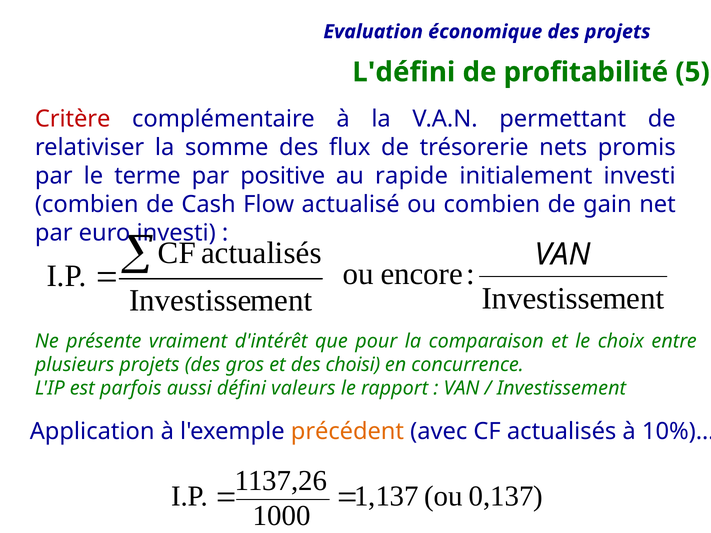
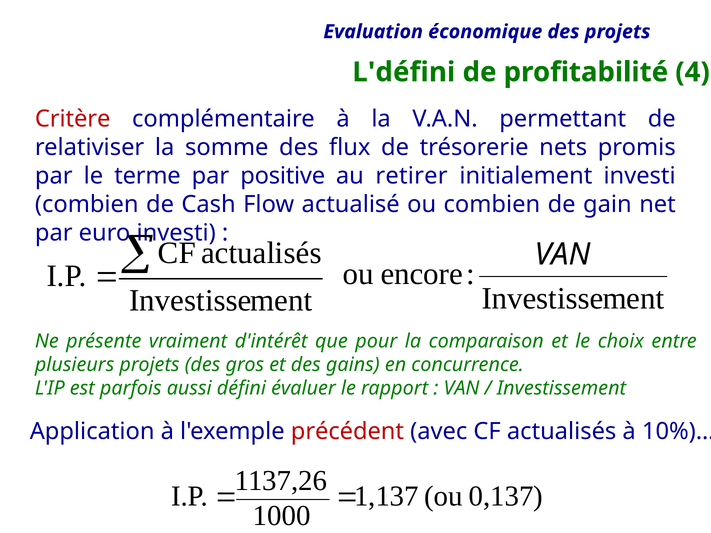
5: 5 -> 4
rapide: rapide -> retirer
choisi: choisi -> gains
valeurs: valeurs -> évaluer
précédent colour: orange -> red
